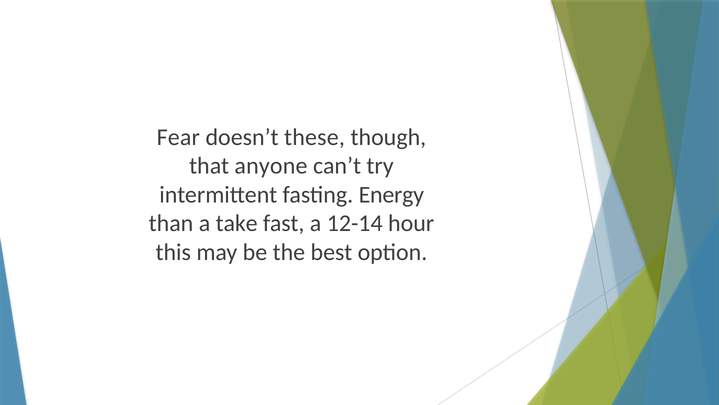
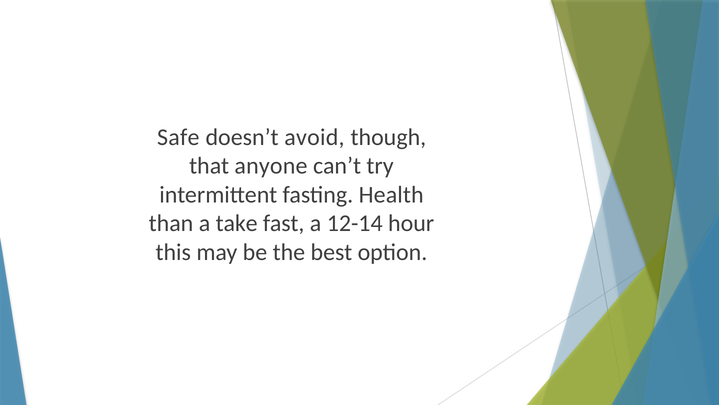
Fear: Fear -> Safe
these: these -> avoid
Energy: Energy -> Health
